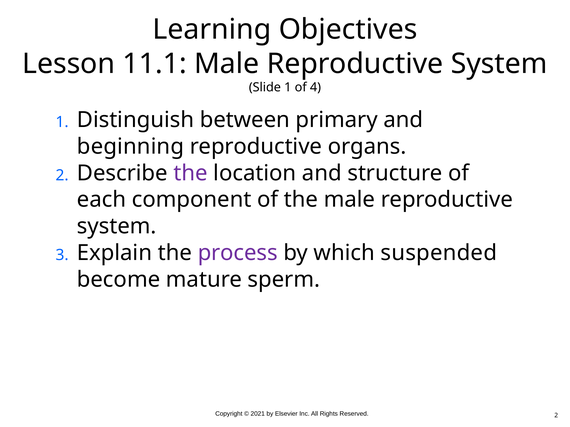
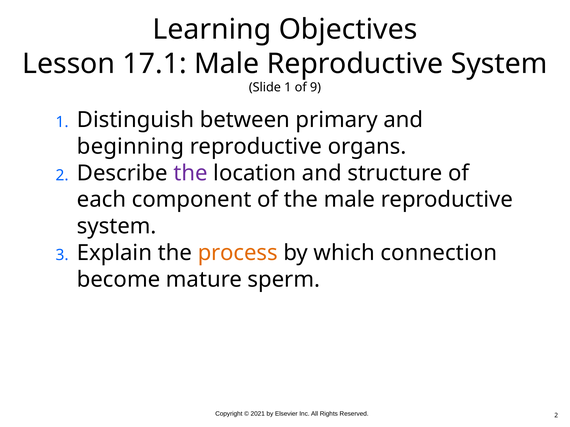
11.1: 11.1 -> 17.1
4: 4 -> 9
process colour: purple -> orange
suspended: suspended -> connection
